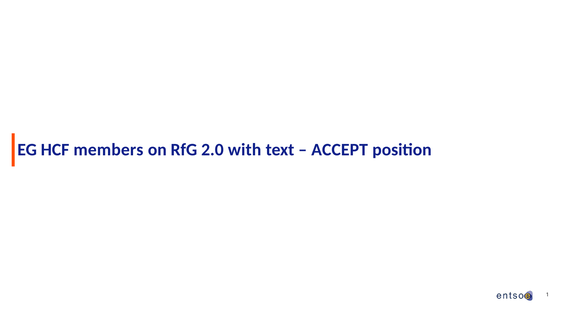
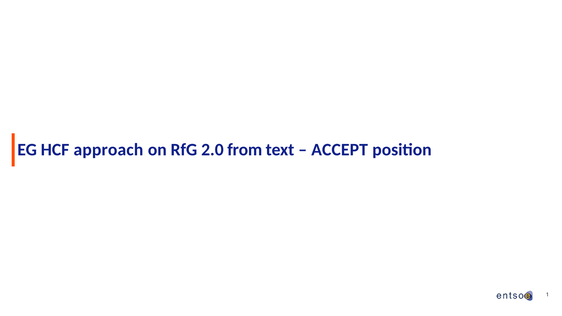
members: members -> approach
with: with -> from
